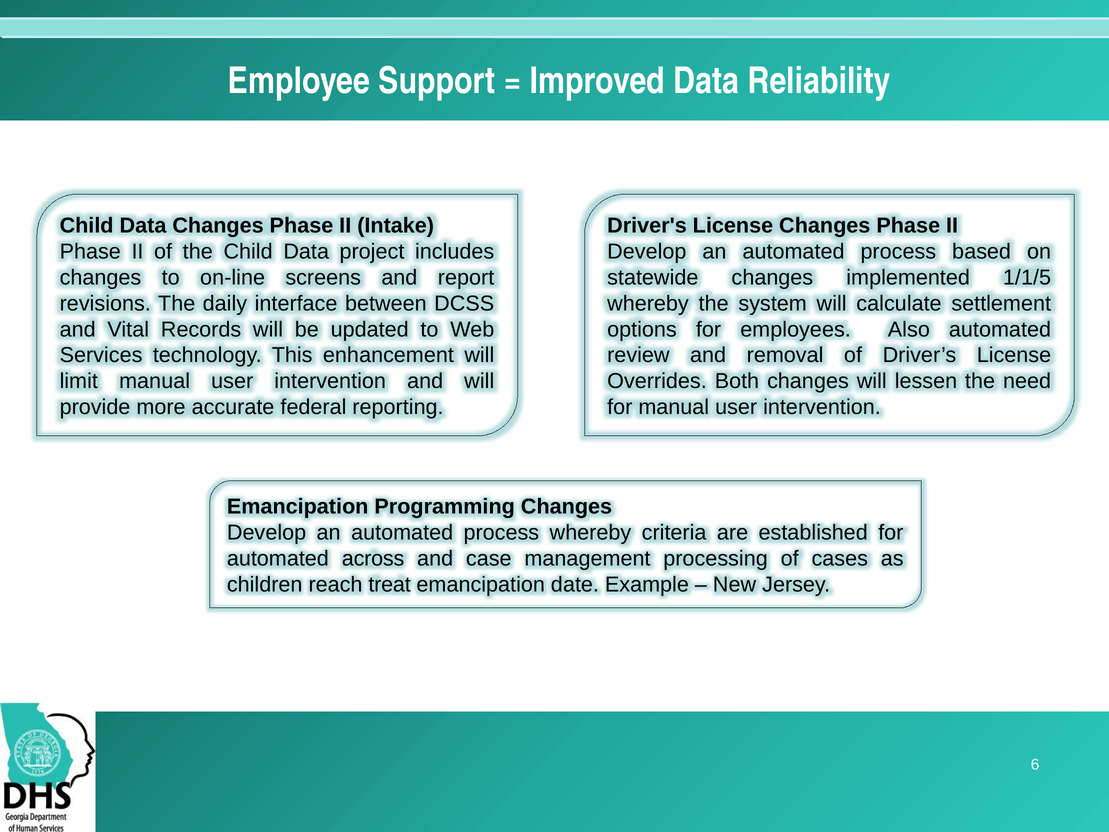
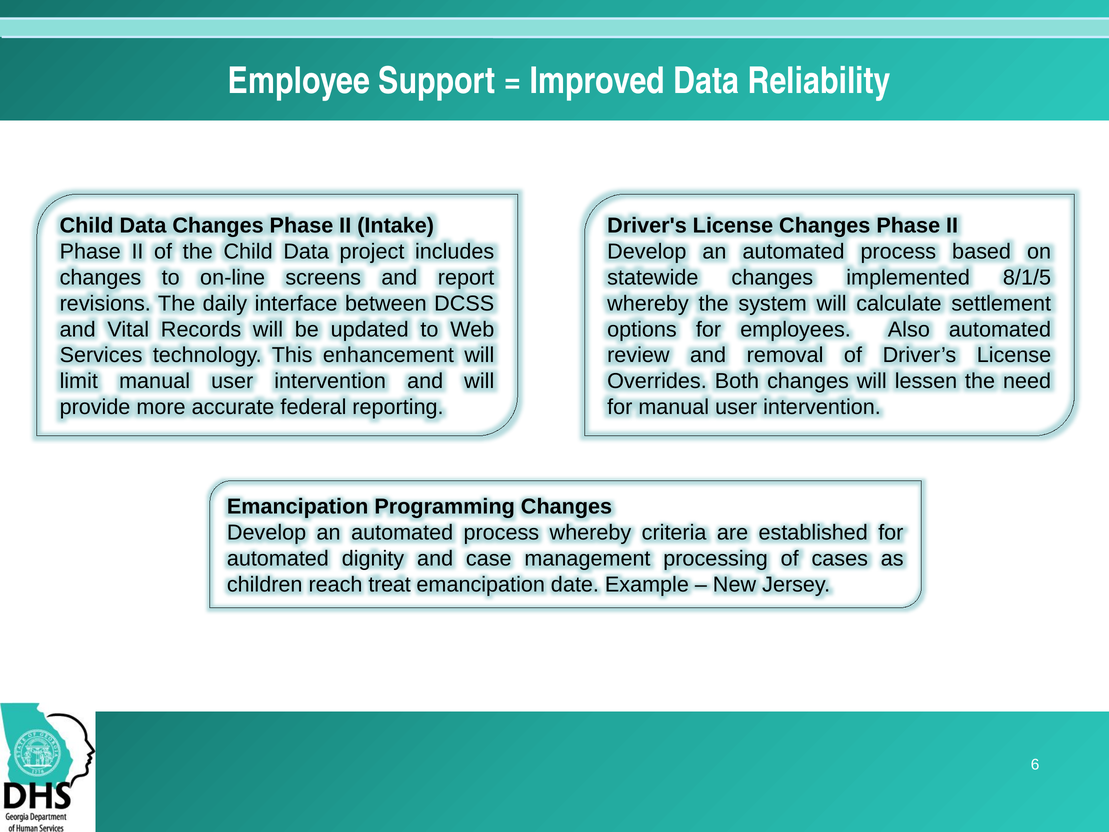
1/1/5: 1/1/5 -> 8/1/5
across: across -> dignity
